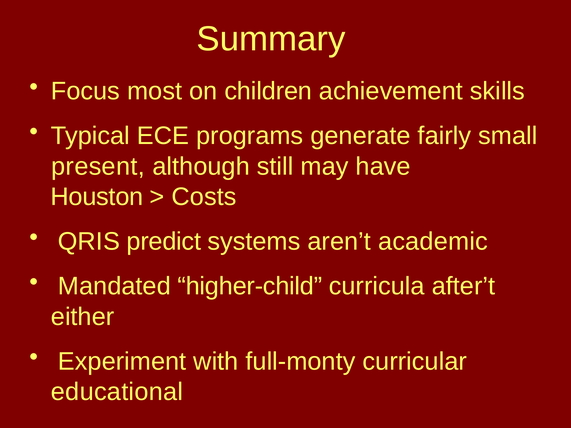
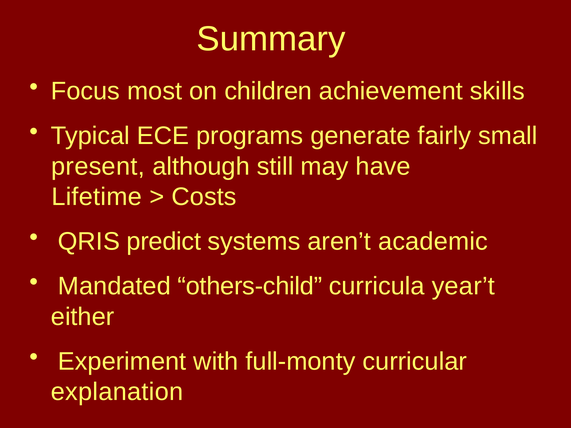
Houston: Houston -> Lifetime
higher-child: higher-child -> others-child
after’t: after’t -> year’t
educational: educational -> explanation
